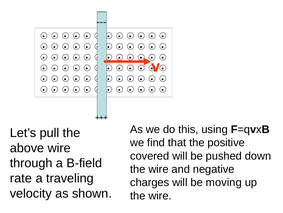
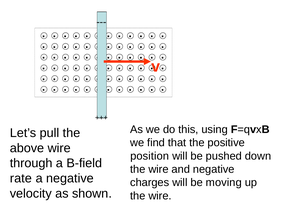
covered: covered -> position
a traveling: traveling -> negative
